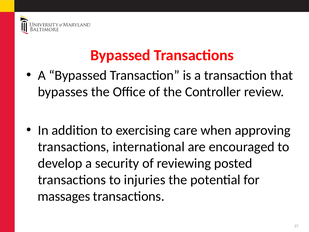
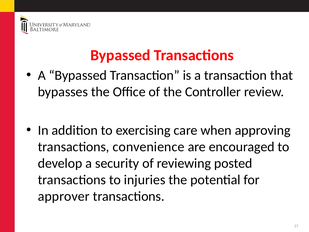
international: international -> convenience
massages: massages -> approver
